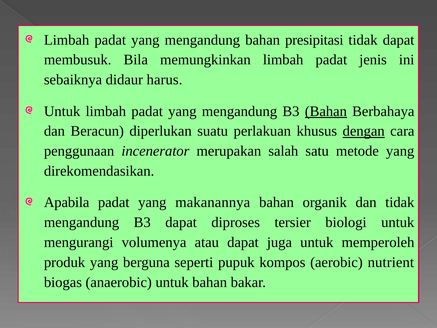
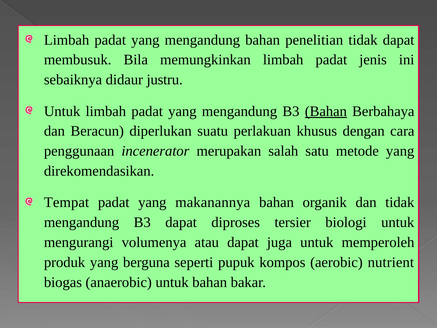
presipitasi: presipitasi -> penelitian
harus: harus -> justru
dengan underline: present -> none
Apabila: Apabila -> Tempat
